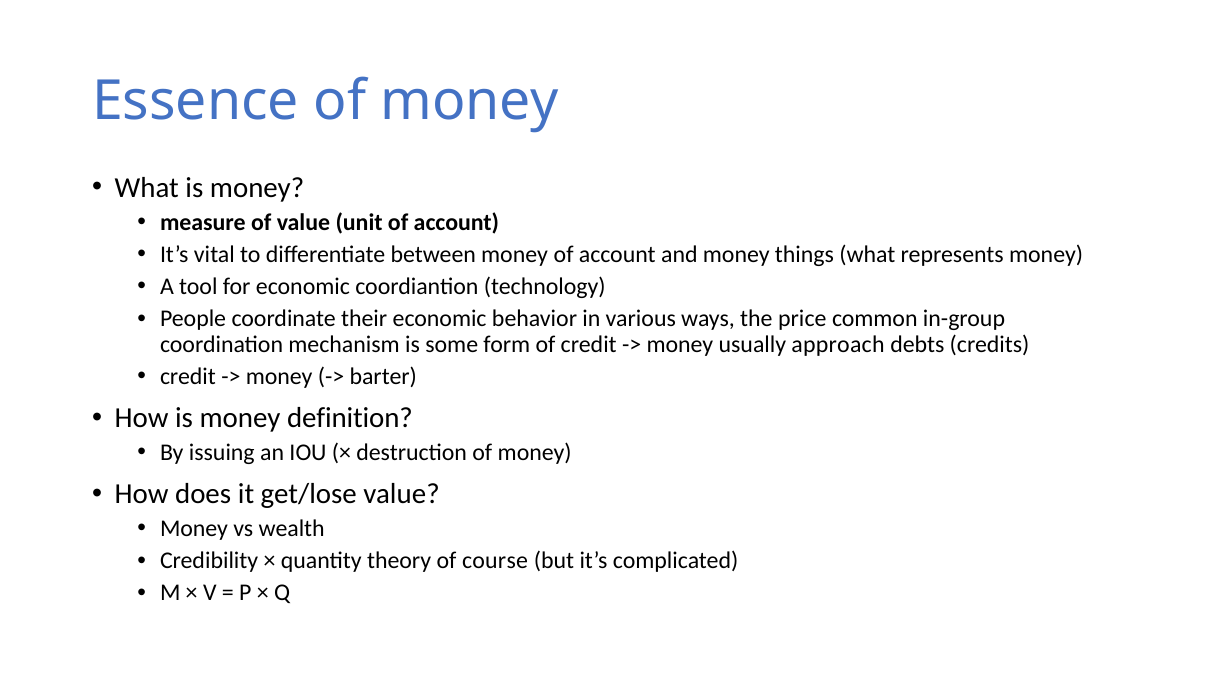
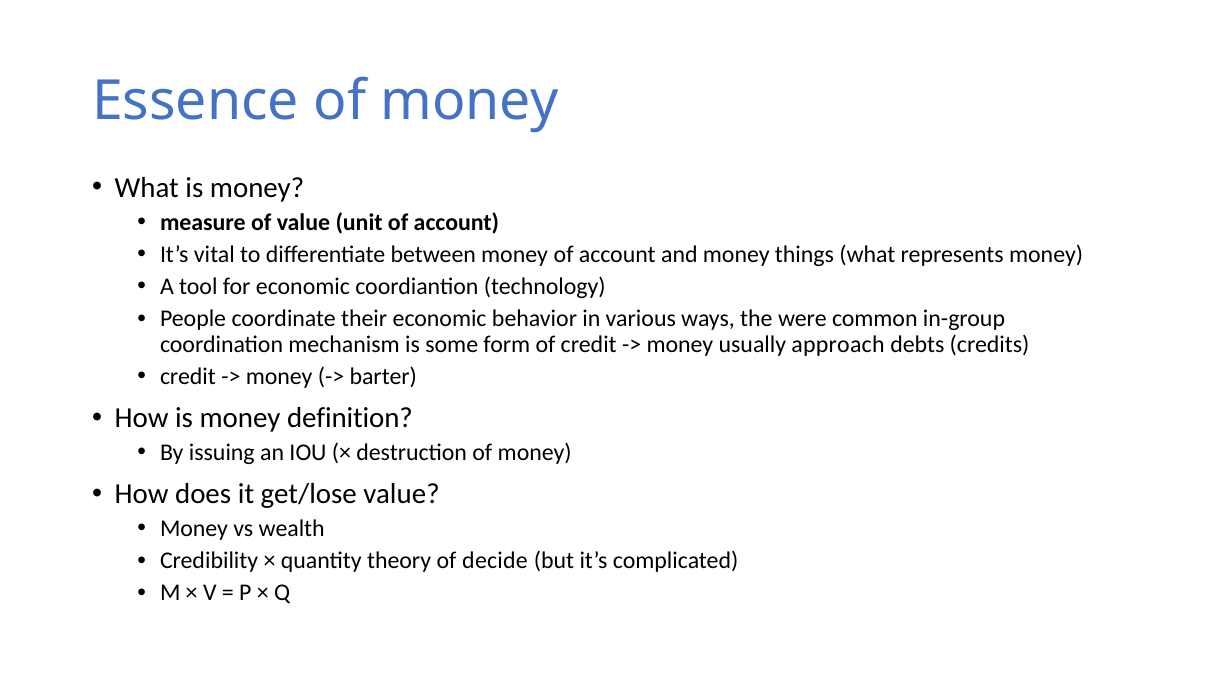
price: price -> were
course: course -> decide
